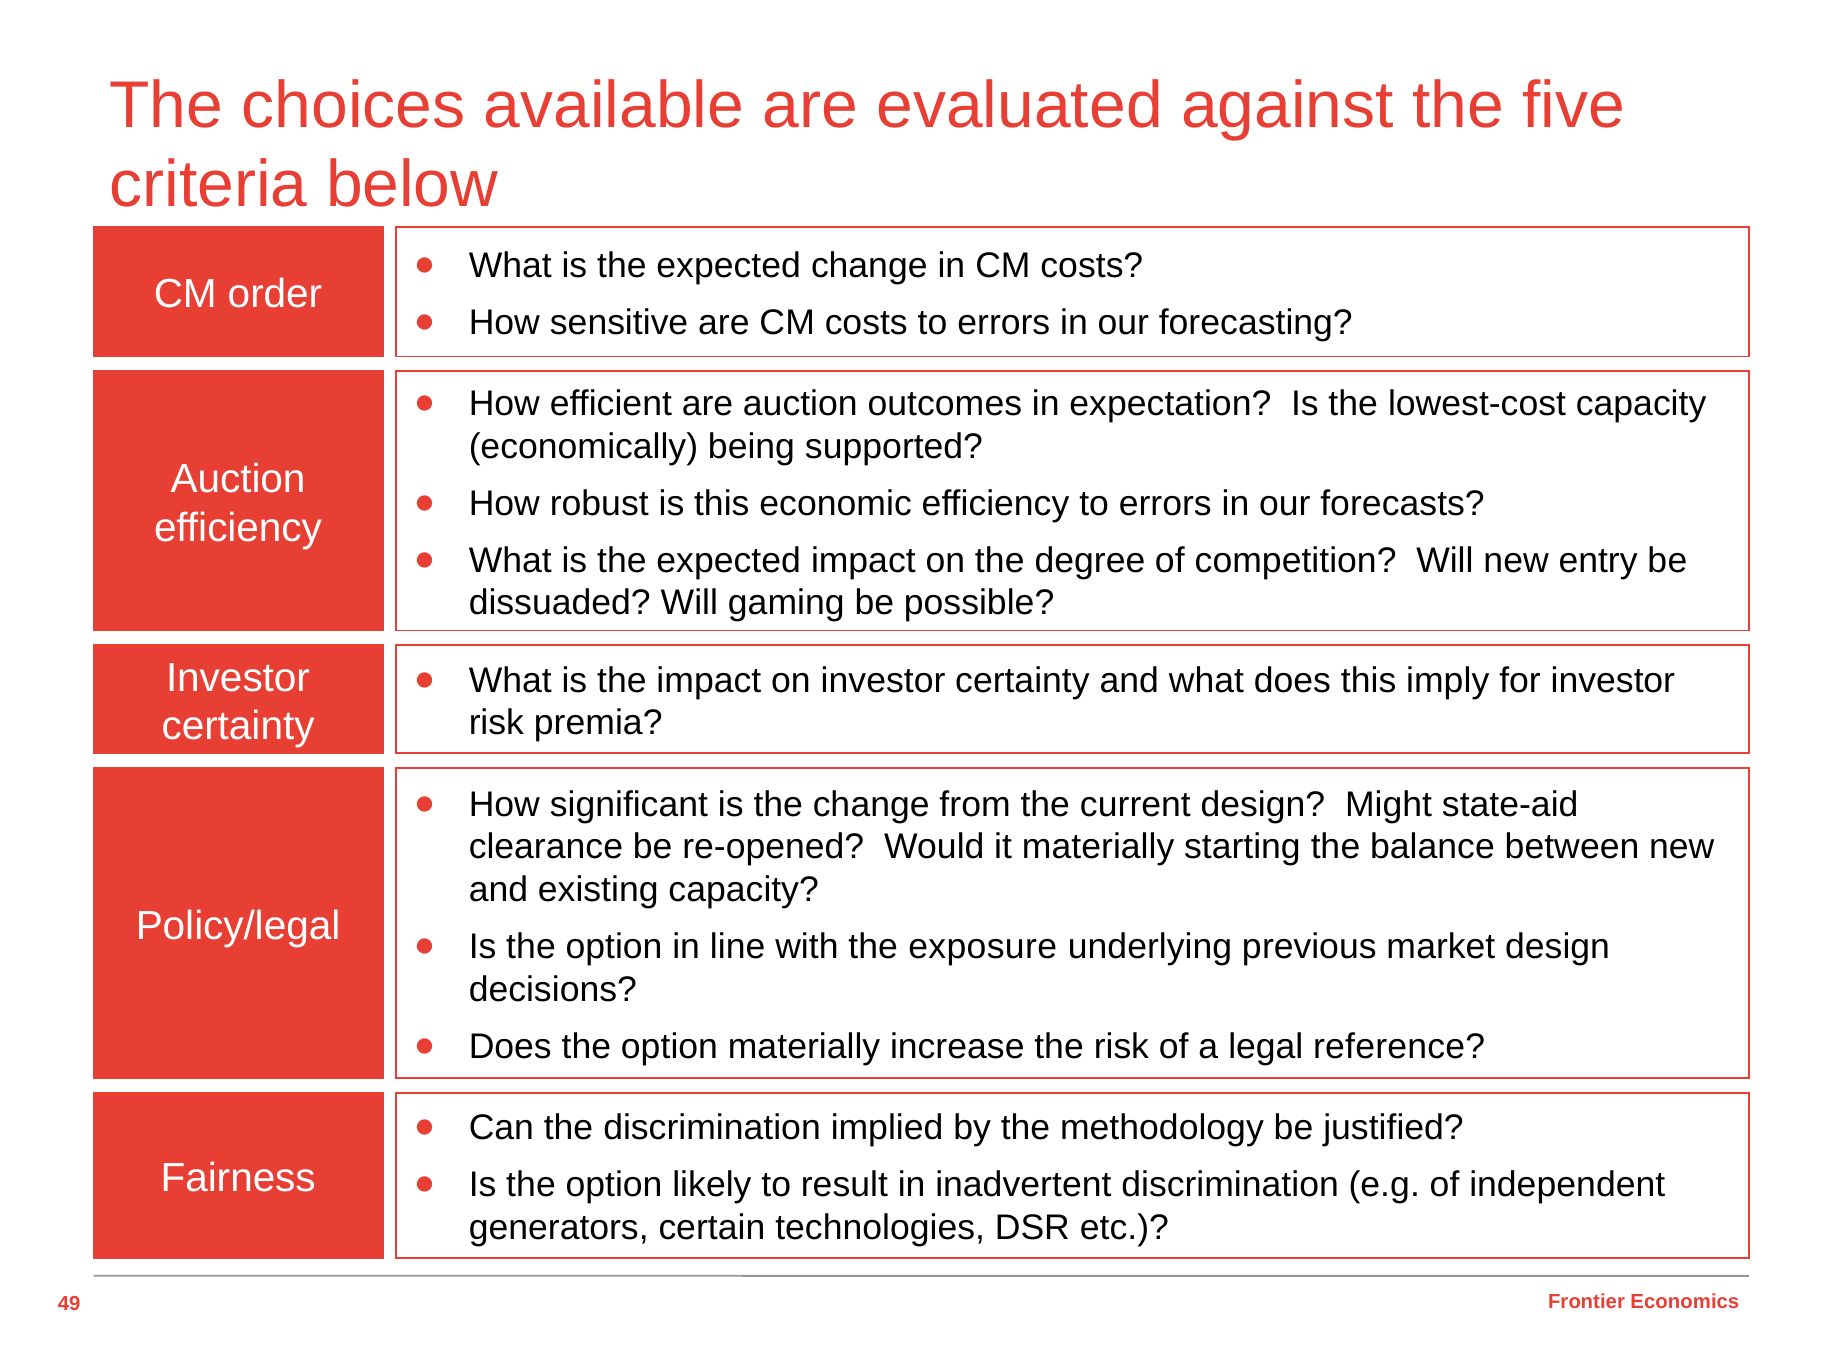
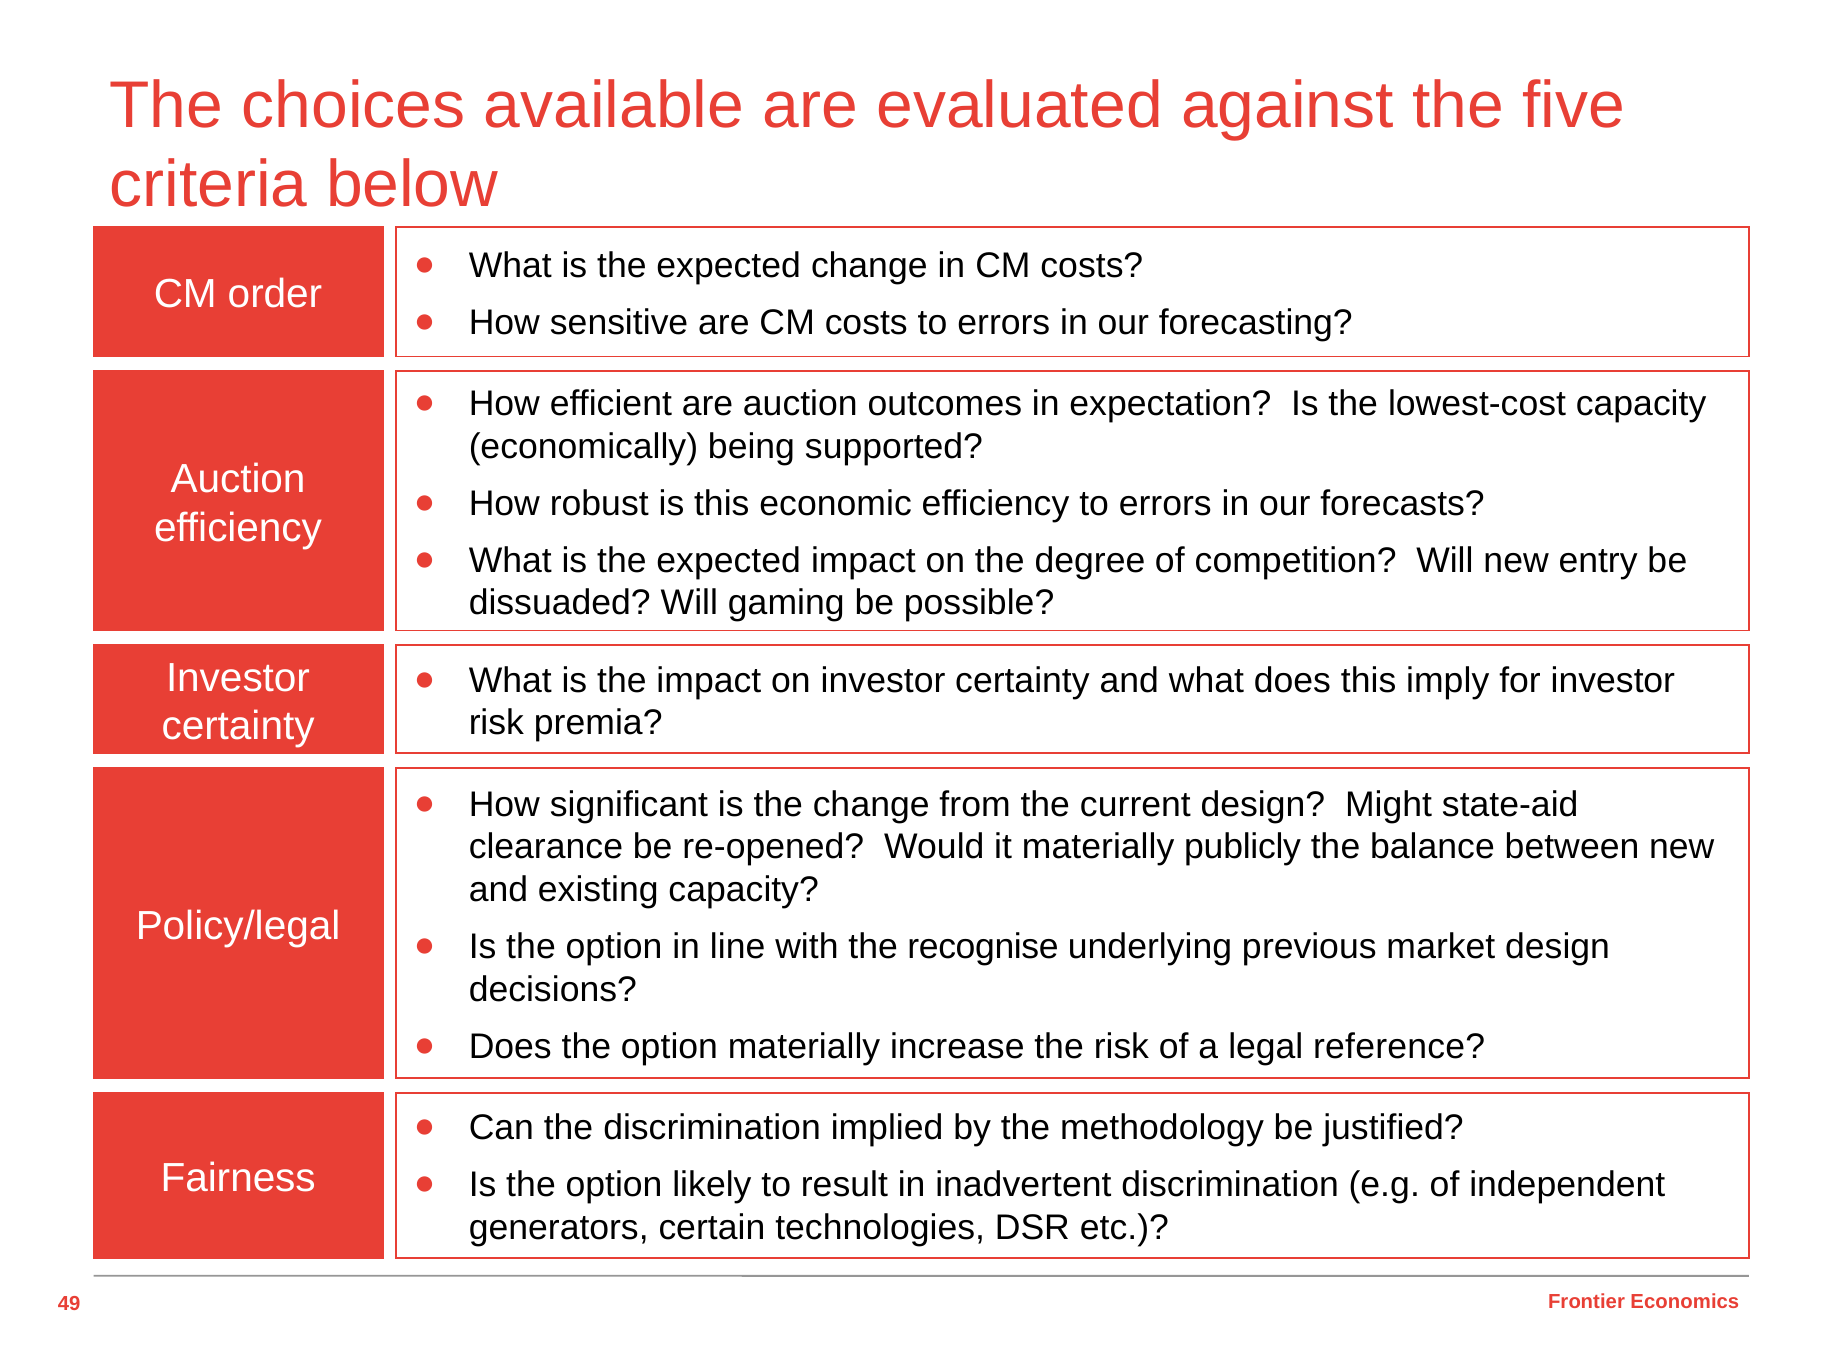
starting: starting -> publicly
exposure: exposure -> recognise
